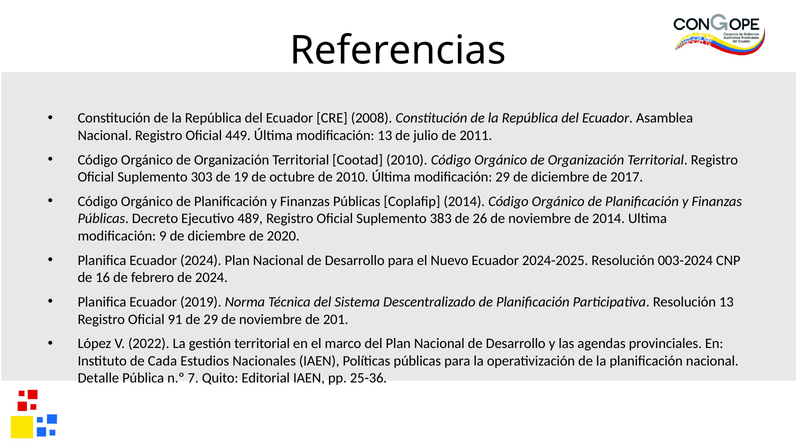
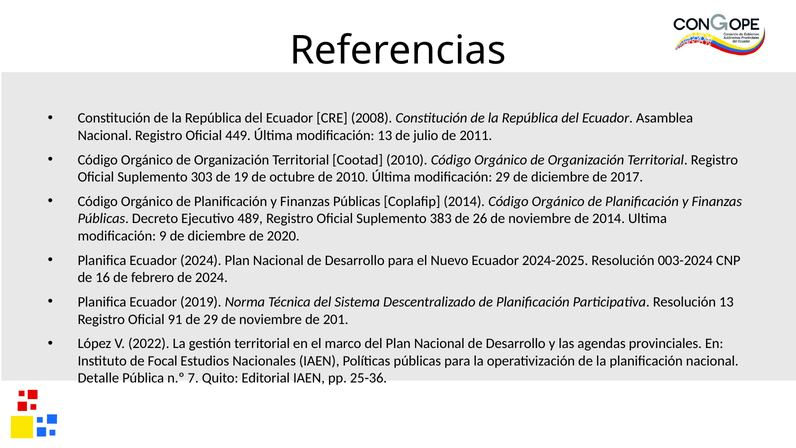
Cada: Cada -> Focal
